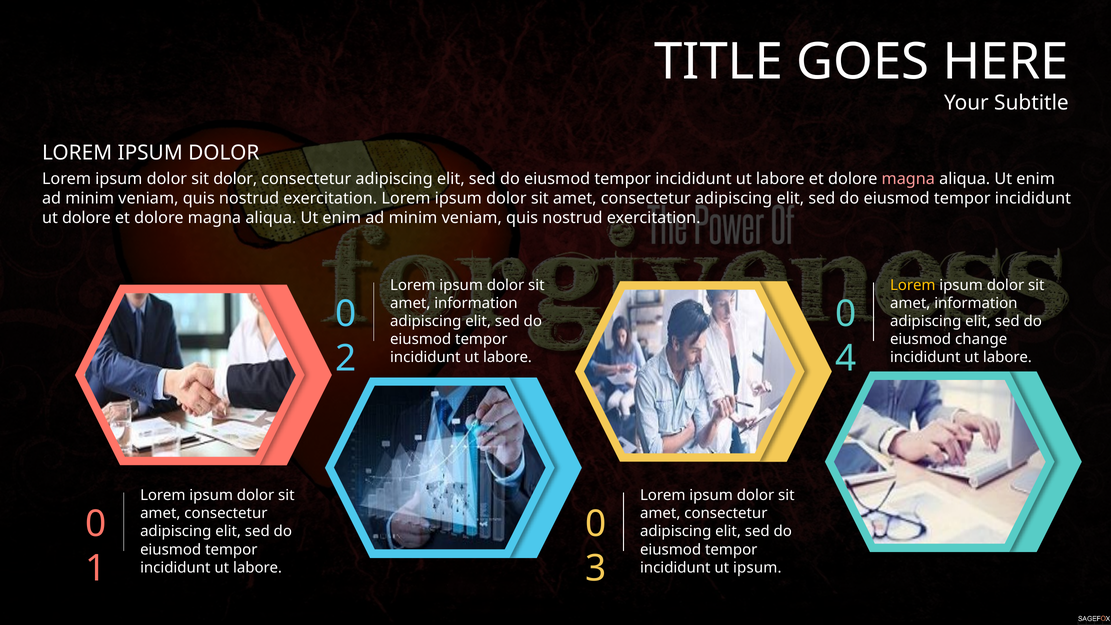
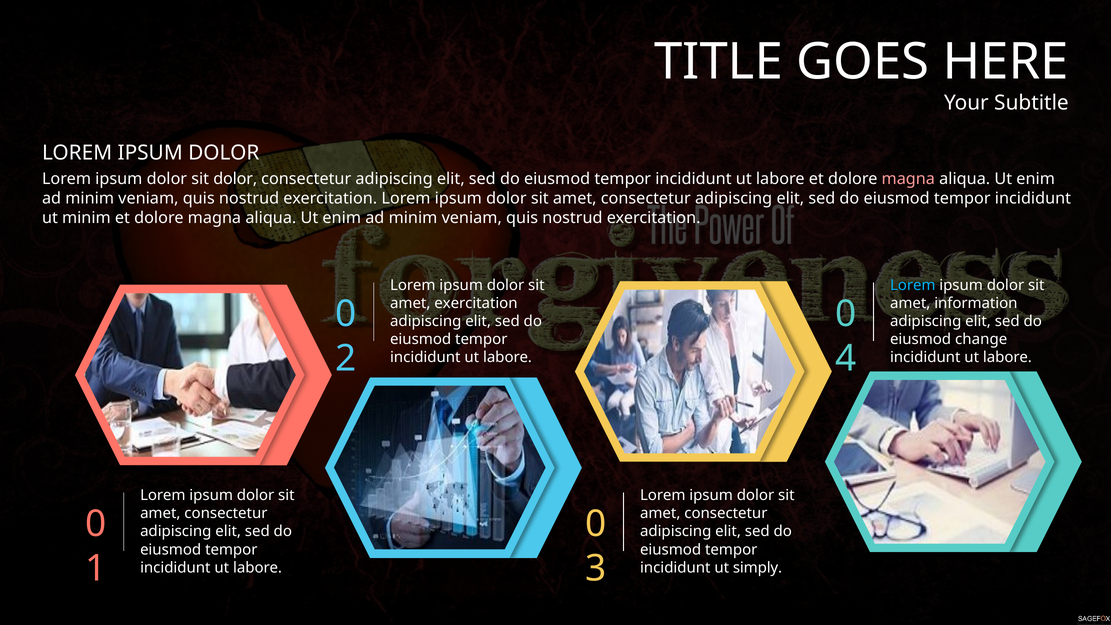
ut dolore: dolore -> minim
Lorem at (913, 285) colour: yellow -> light blue
information at (476, 303): information -> exercitation
ut ipsum: ipsum -> simply
